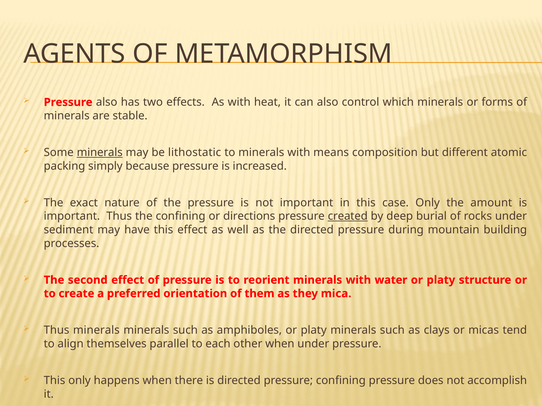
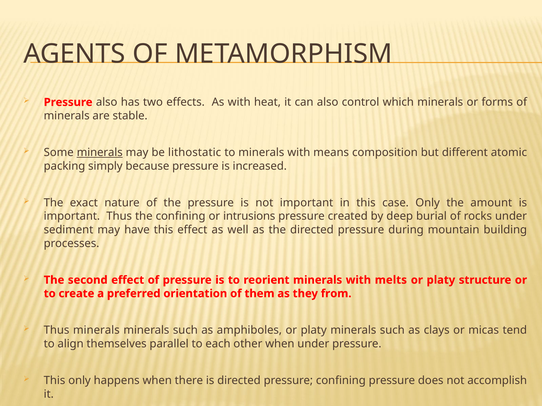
directions: directions -> intrusions
created underline: present -> none
water: water -> melts
mica: mica -> from
